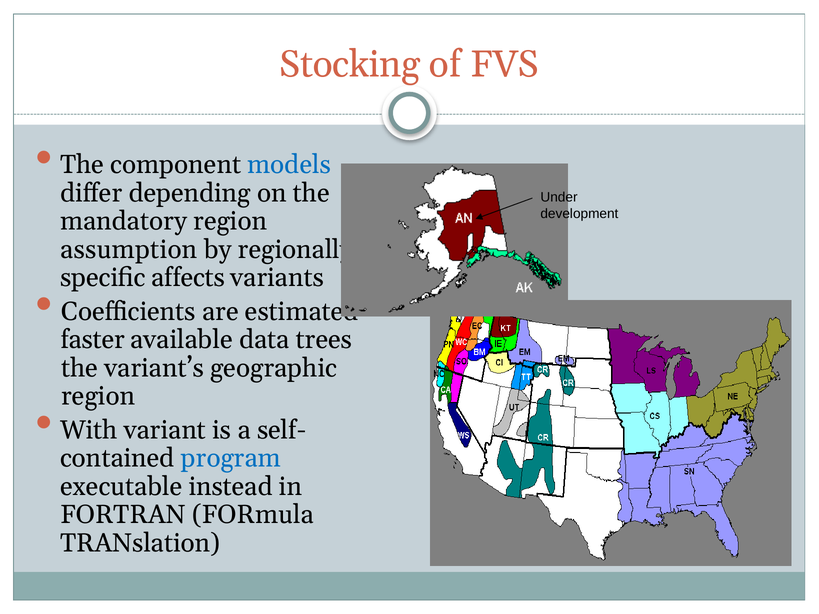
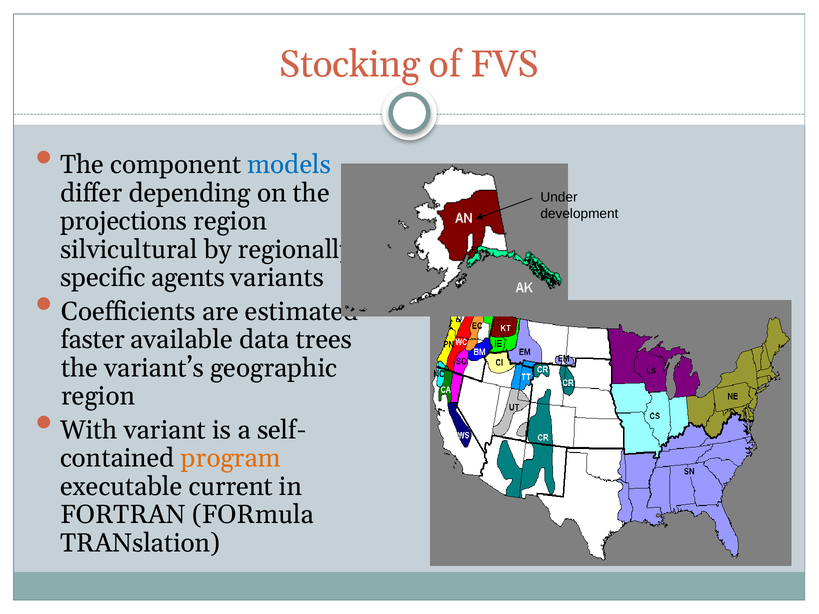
mandatory: mandatory -> projections
assumption: assumption -> silvicultural
affects: affects -> agents
program colour: blue -> orange
instead: instead -> current
